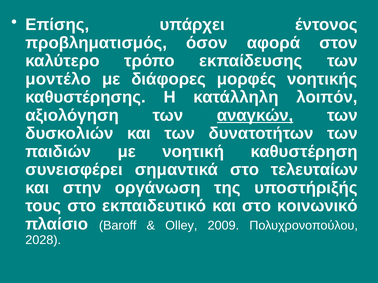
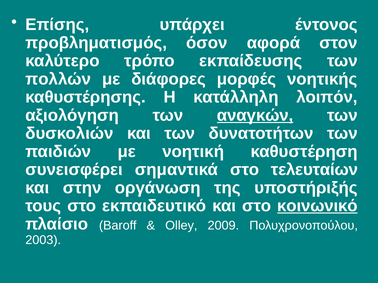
μοντέλο: μοντέλο -> πολλών
κοινωνικό underline: none -> present
2028: 2028 -> 2003
